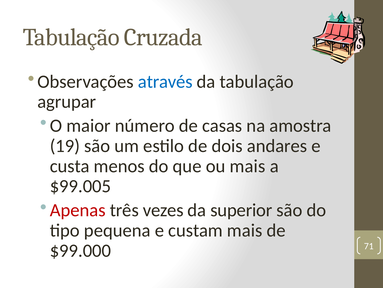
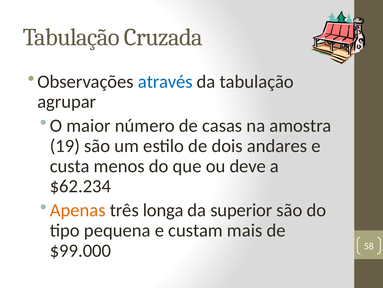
ou mais: mais -> deve
$99.005: $99.005 -> $62.234
Apenas colour: red -> orange
vezes: vezes -> longa
71: 71 -> 58
